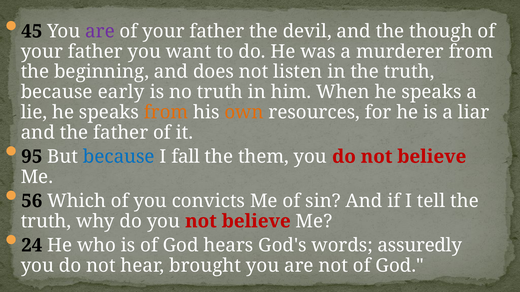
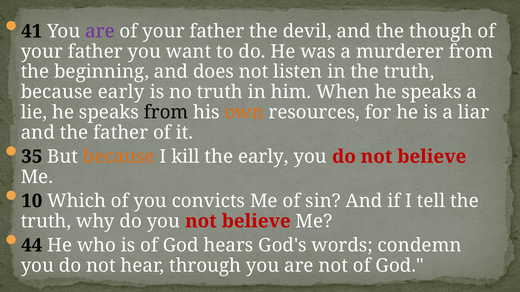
45: 45 -> 41
from at (166, 112) colour: orange -> black
95: 95 -> 35
because at (119, 157) colour: blue -> orange
fall: fall -> kill
the them: them -> early
56: 56 -> 10
24: 24 -> 44
assuredly: assuredly -> condemn
brought: brought -> through
